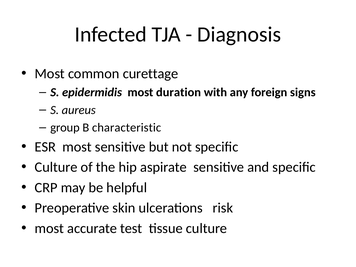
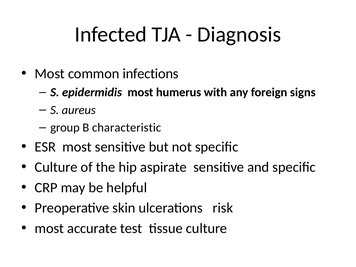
curettage: curettage -> infections
duration: duration -> humerus
